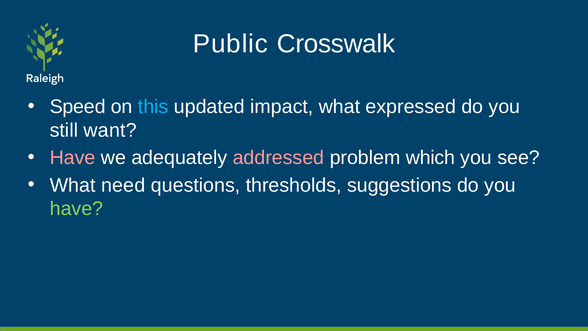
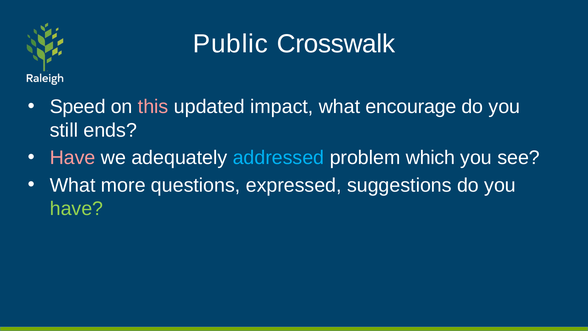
this colour: light blue -> pink
expressed: expressed -> encourage
want: want -> ends
addressed colour: pink -> light blue
need: need -> more
thresholds: thresholds -> expressed
